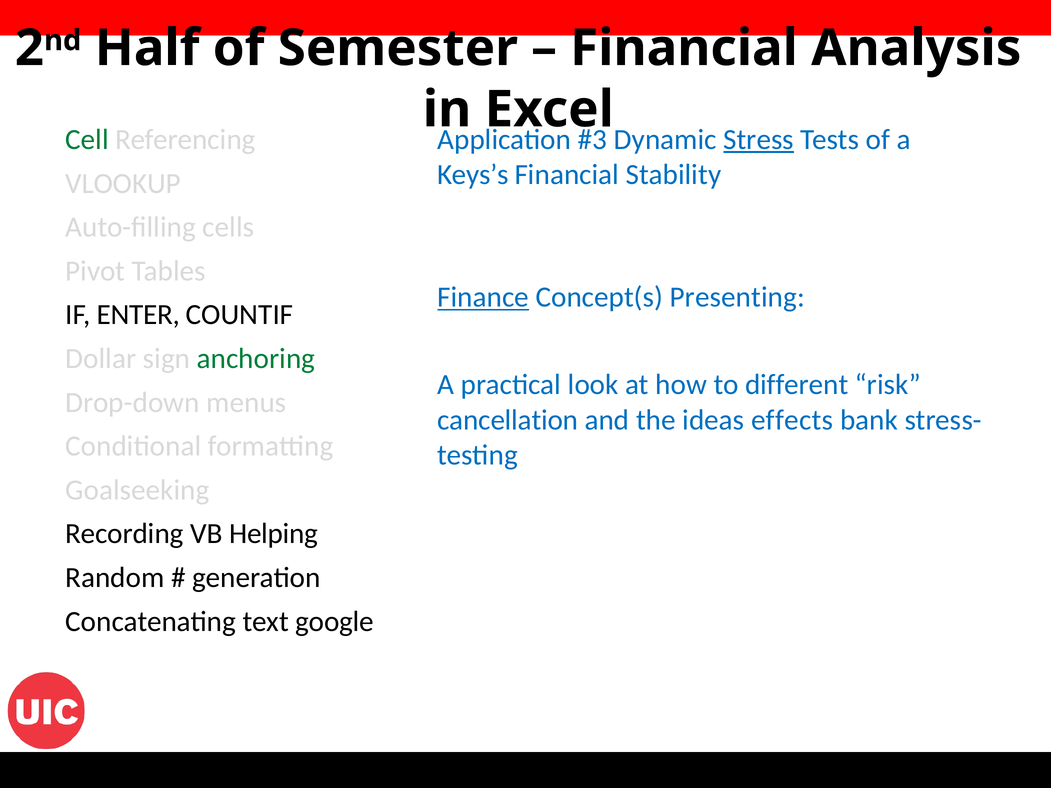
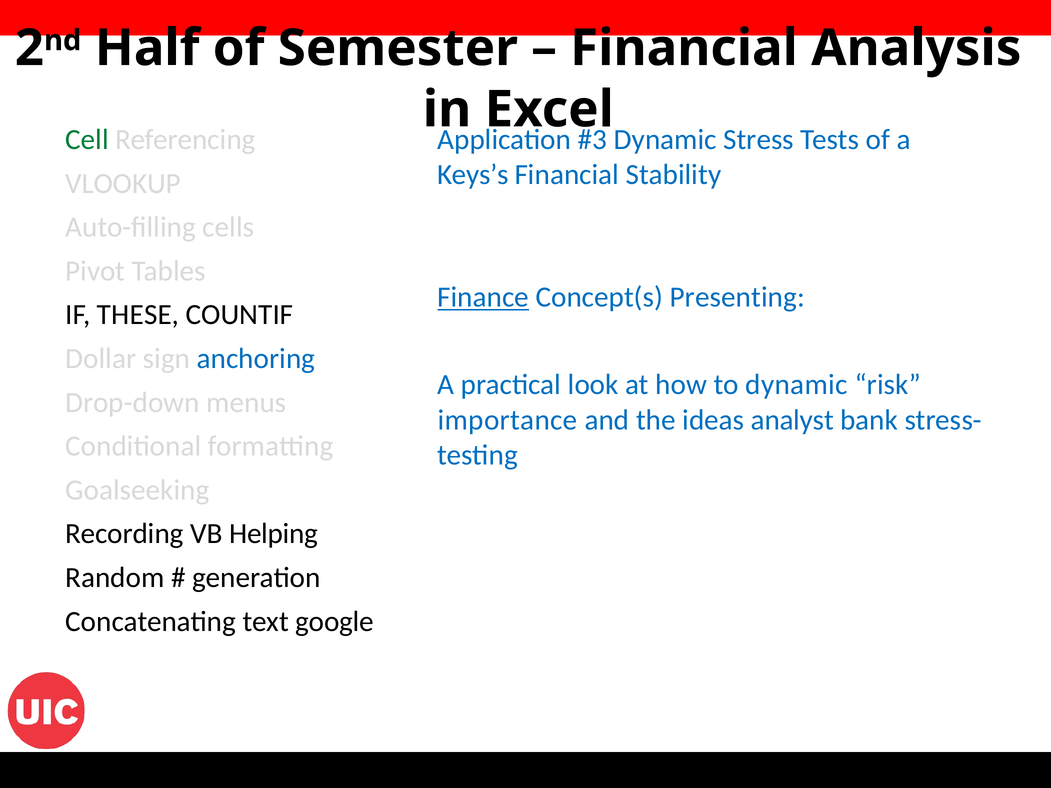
Stress underline: present -> none
ENTER: ENTER -> THESE
anchoring colour: green -> blue
to different: different -> dynamic
cancellation: cancellation -> importance
effects: effects -> analyst
